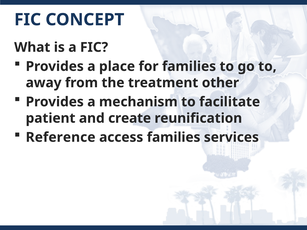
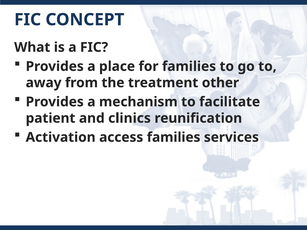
create: create -> clinics
Reference: Reference -> Activation
